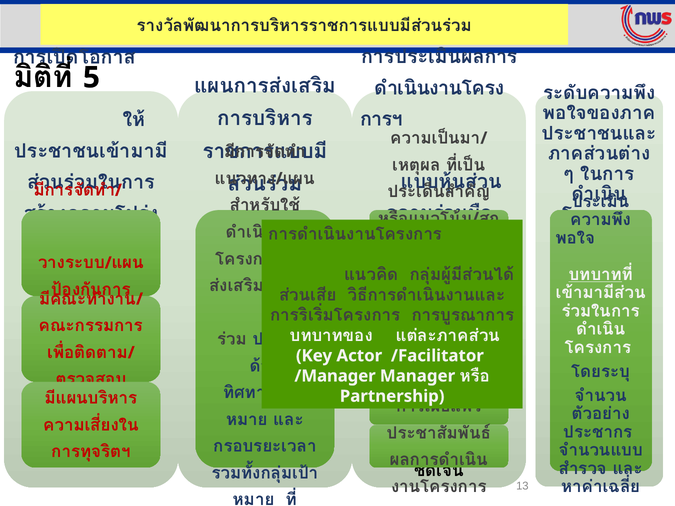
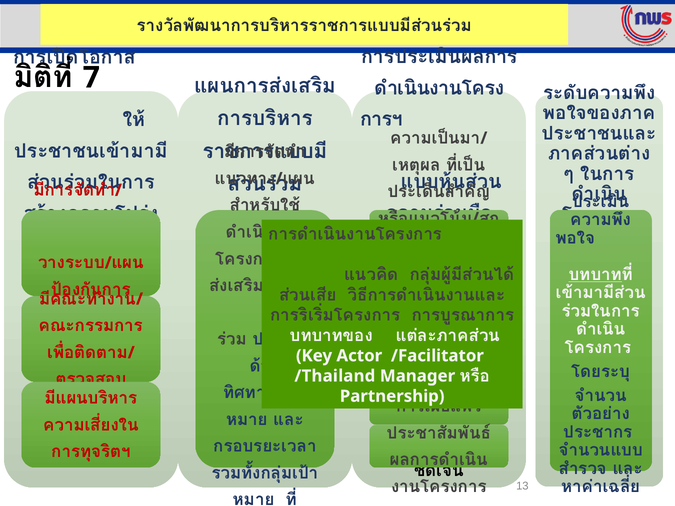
5: 5 -> 7
/Manager: /Manager -> /Thailand
